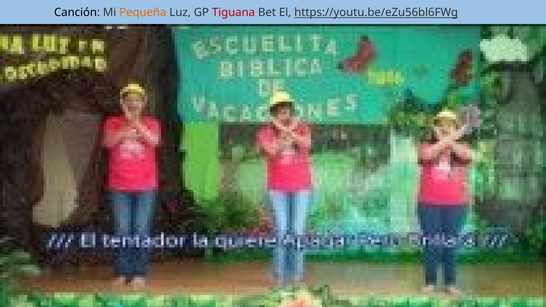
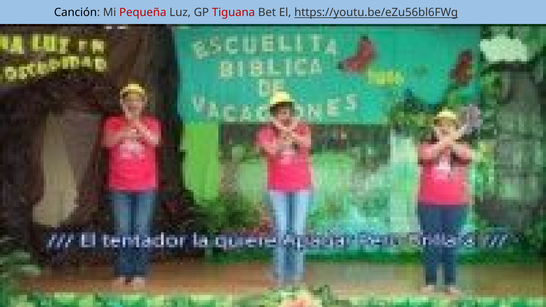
Pequeña colour: orange -> red
